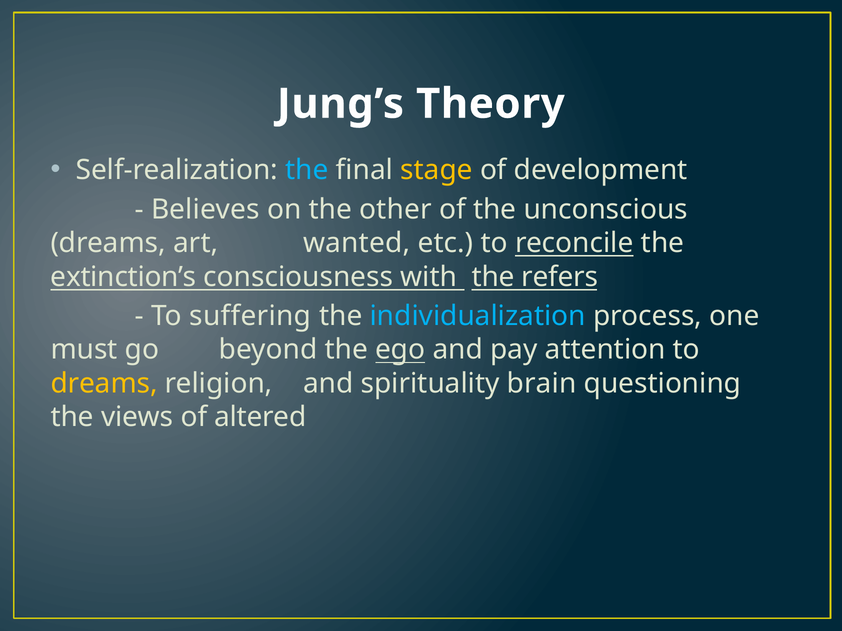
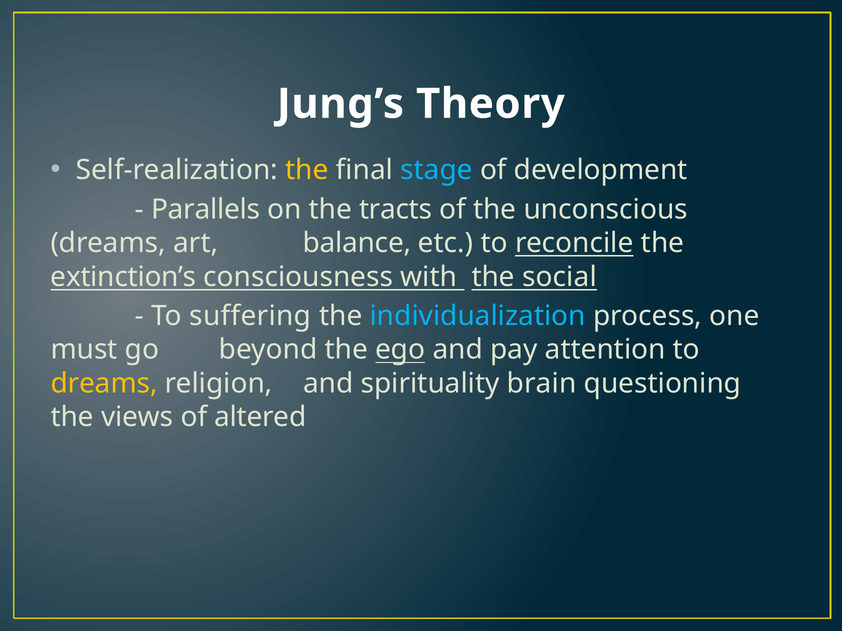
the at (307, 170) colour: light blue -> yellow
stage colour: yellow -> light blue
Believes: Believes -> Parallels
other: other -> tracts
wanted: wanted -> balance
refers: refers -> social
